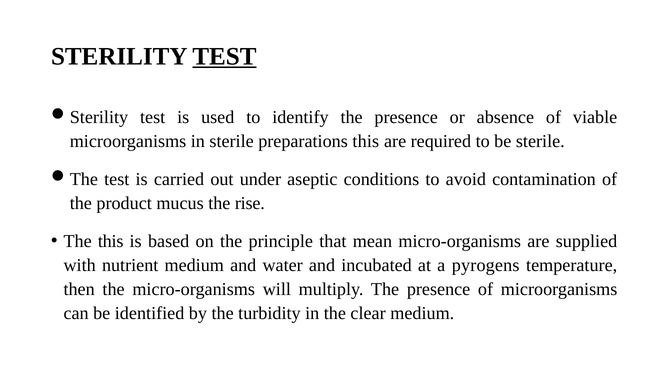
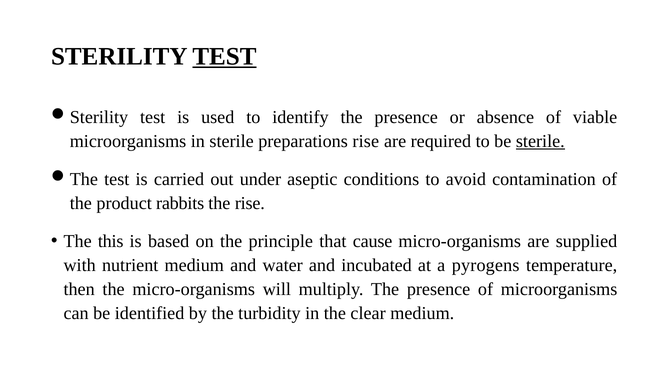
preparations this: this -> rise
sterile at (540, 141) underline: none -> present
mucus: mucus -> rabbits
mean: mean -> cause
